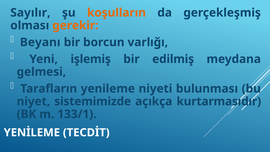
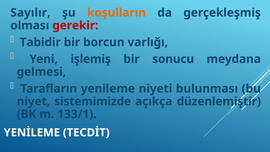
gerekir colour: orange -> red
Beyanı: Beyanı -> Tabidir
edilmiş: edilmiş -> sonucu
kurtarmasıdır: kurtarmasıdır -> düzenlemiştir
